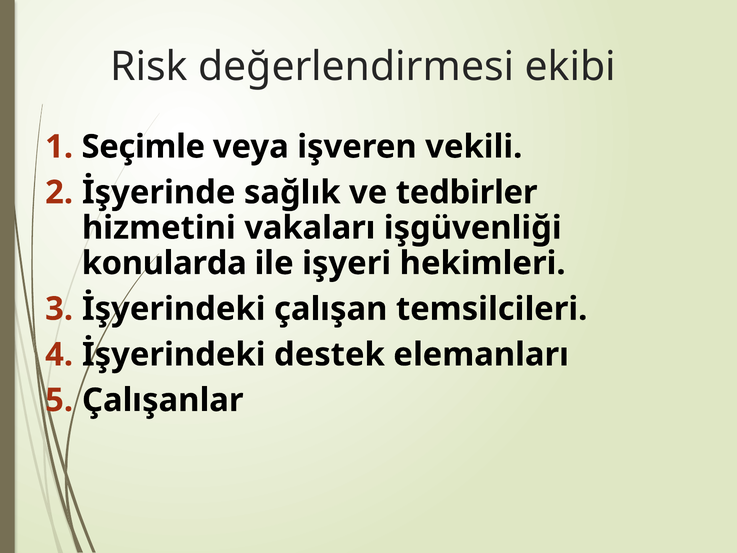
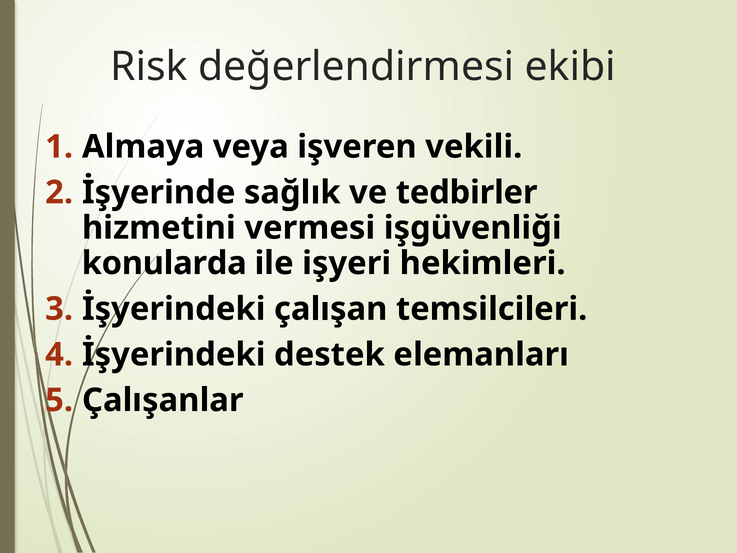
Seçimle: Seçimle -> Almaya
vakaları: vakaları -> vermesi
